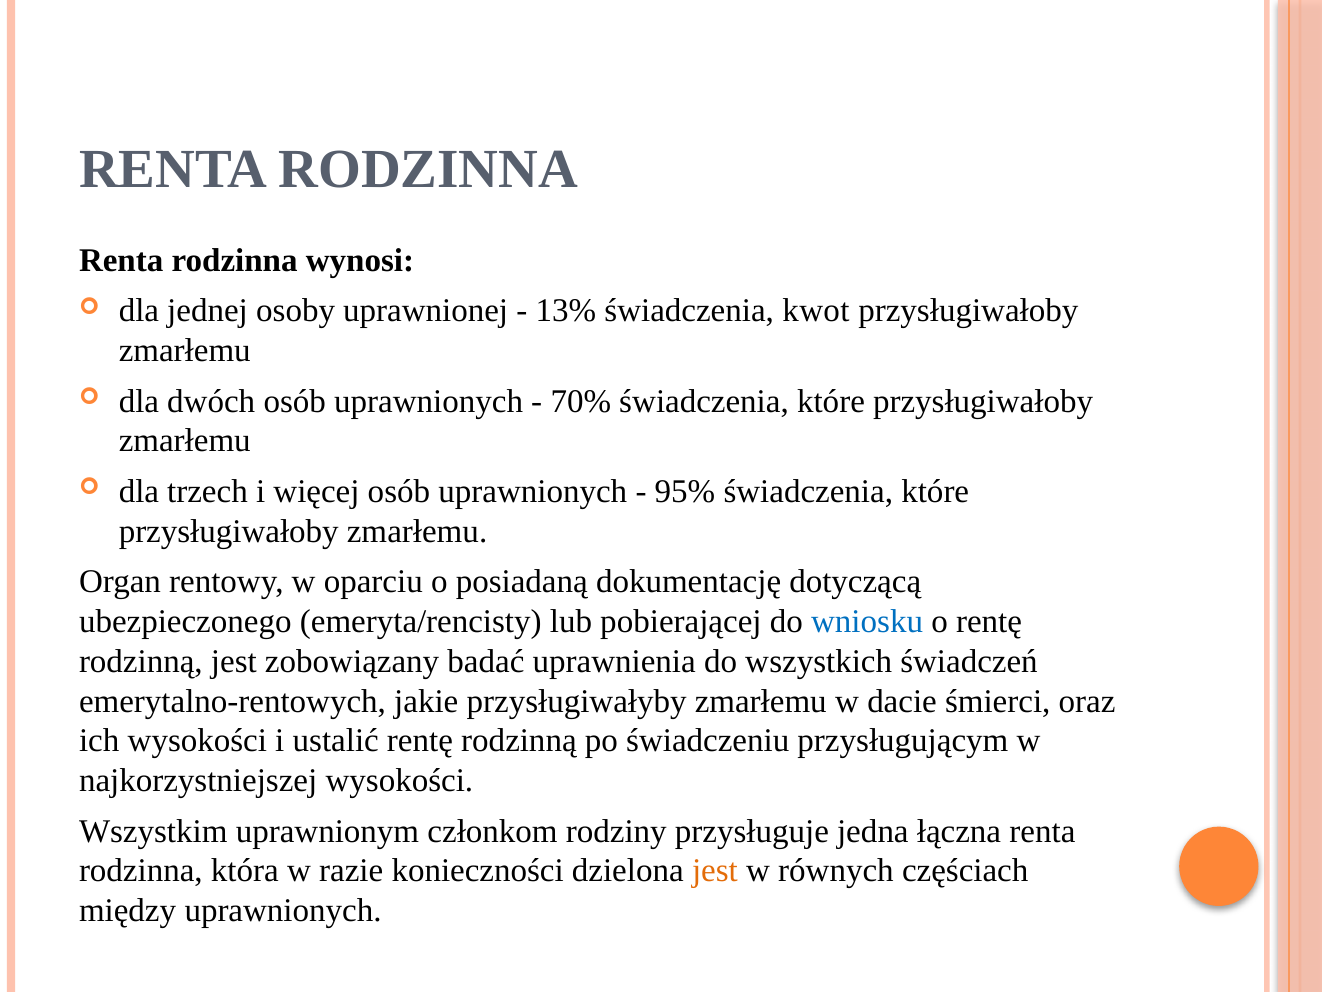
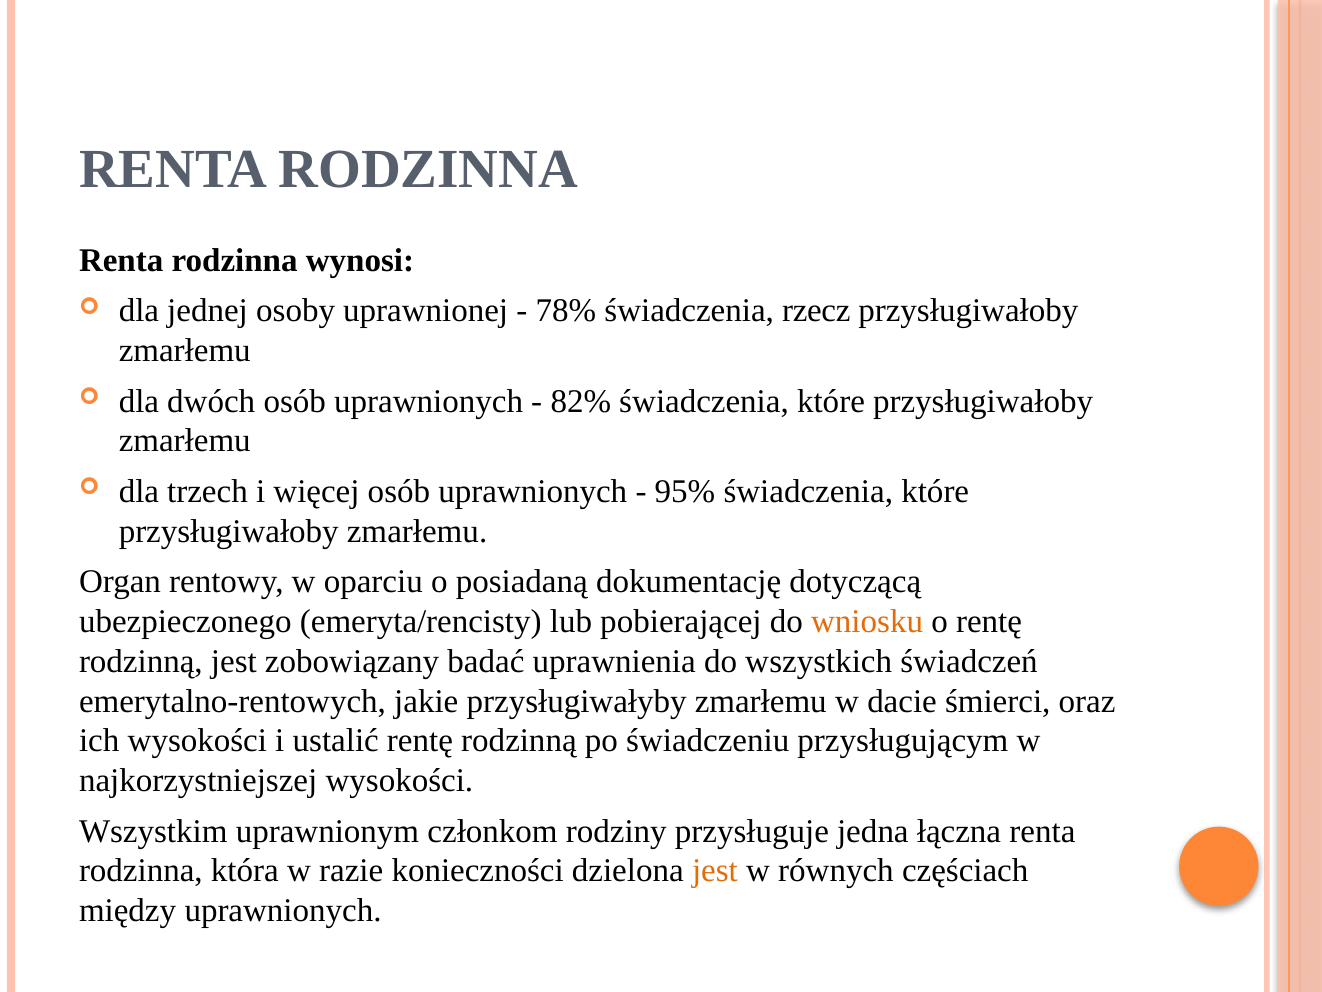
13%: 13% -> 78%
kwot: kwot -> rzecz
70%: 70% -> 82%
wniosku colour: blue -> orange
